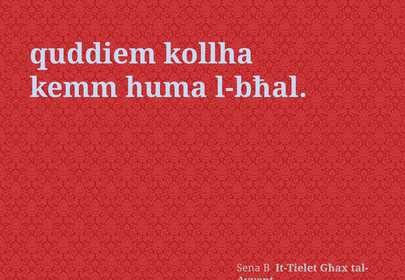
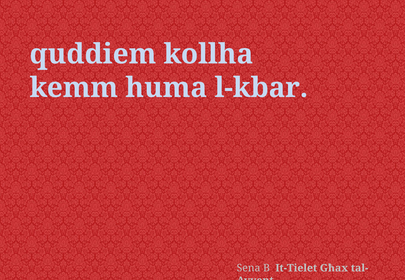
l-bħal: l-bħal -> l-kbar
